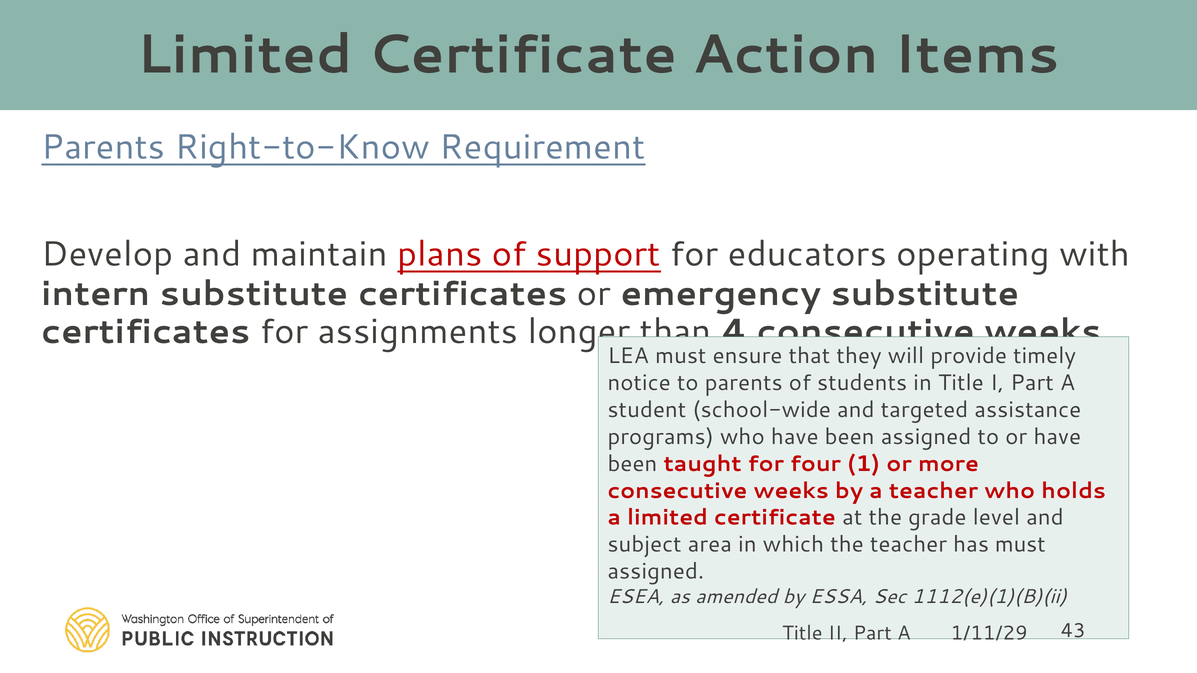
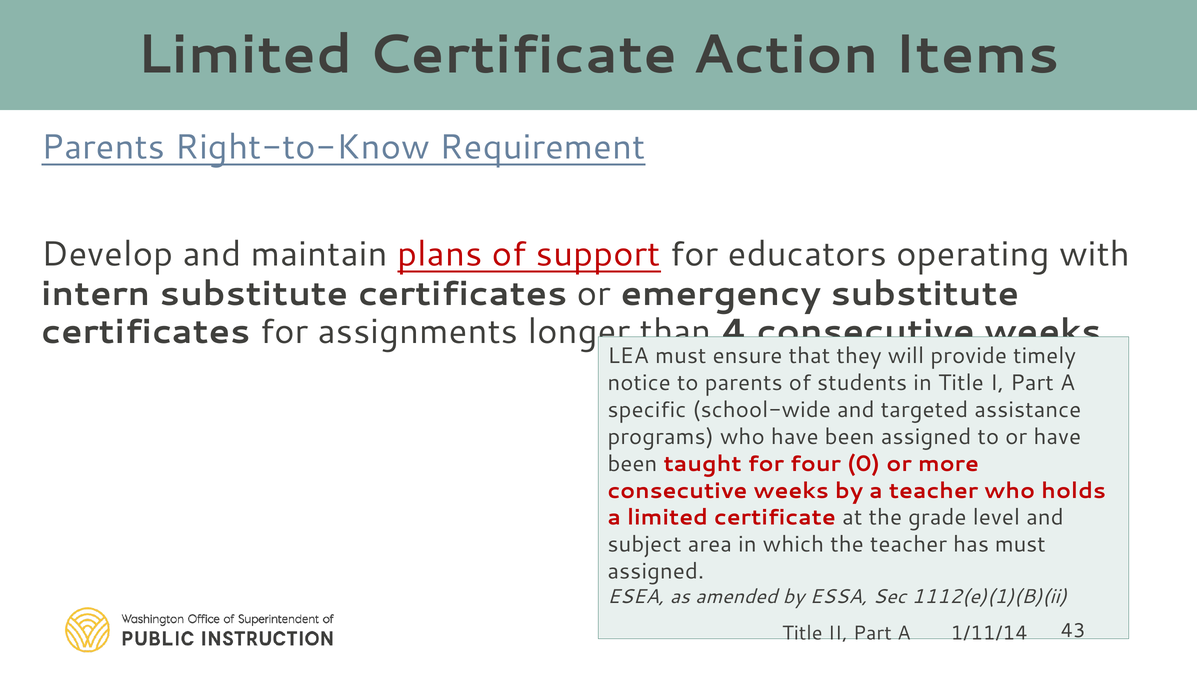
student: student -> specific
1: 1 -> 0
1/11/29: 1/11/29 -> 1/11/14
